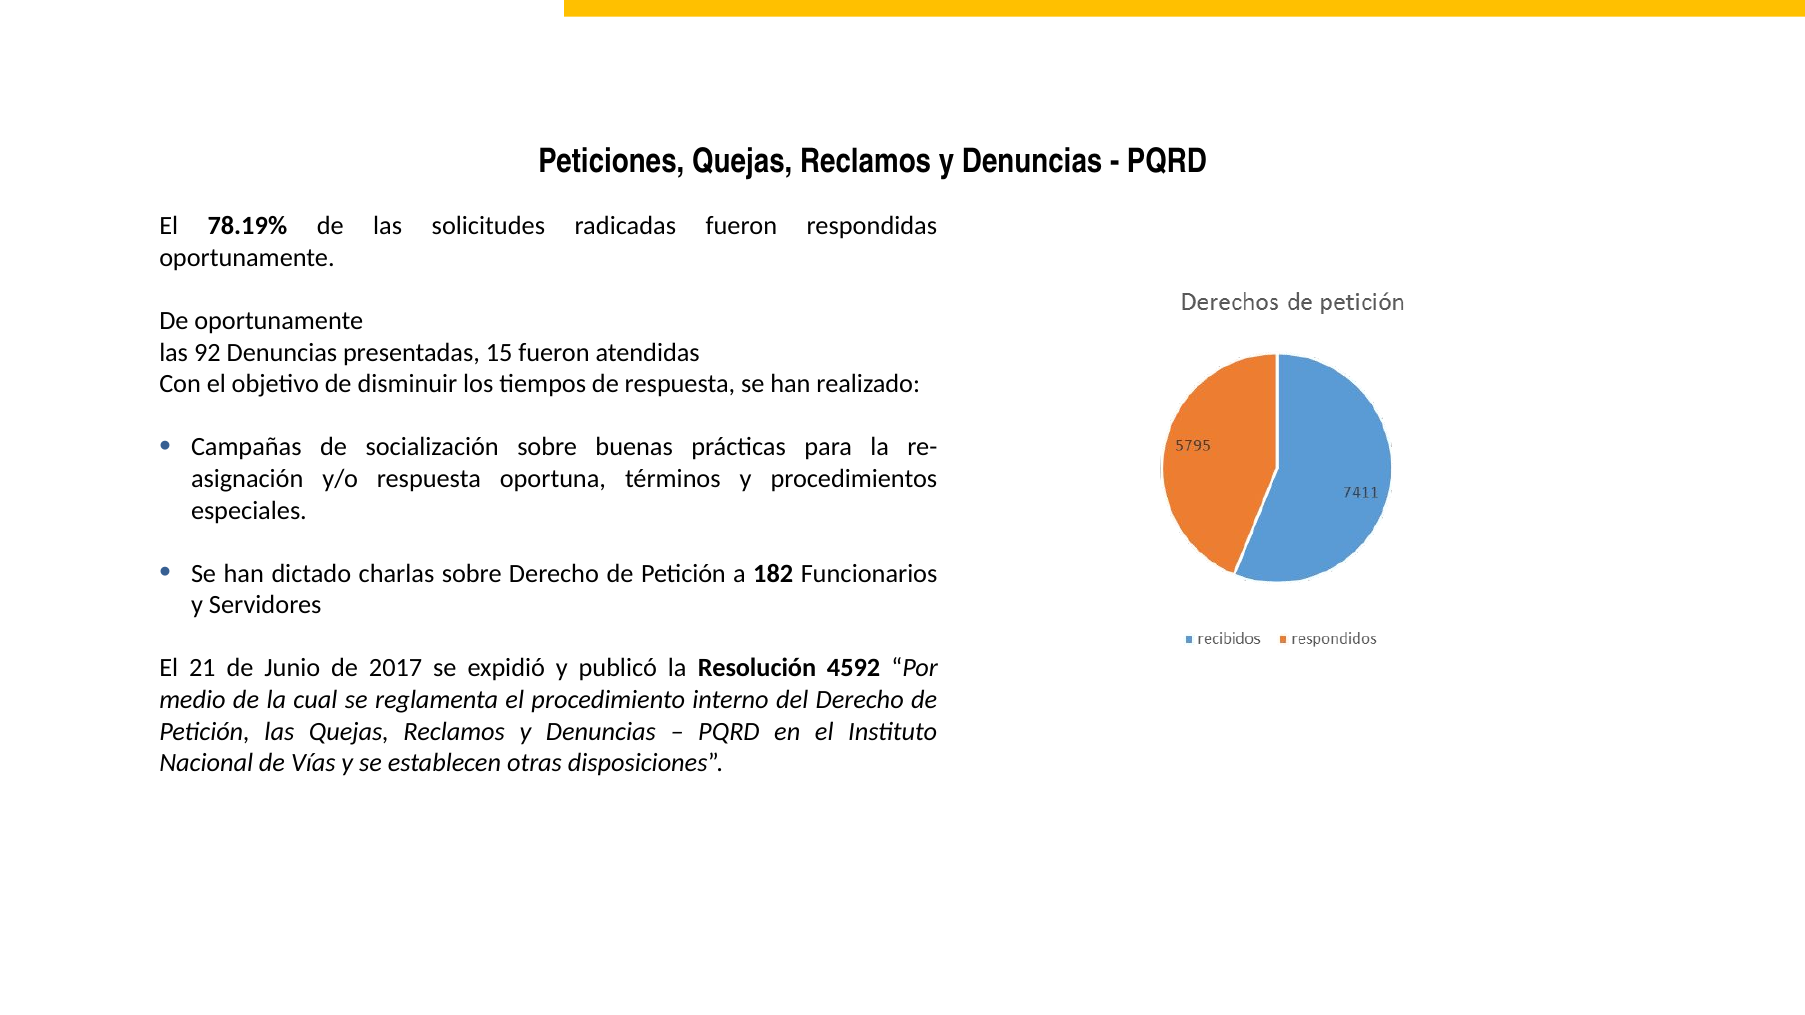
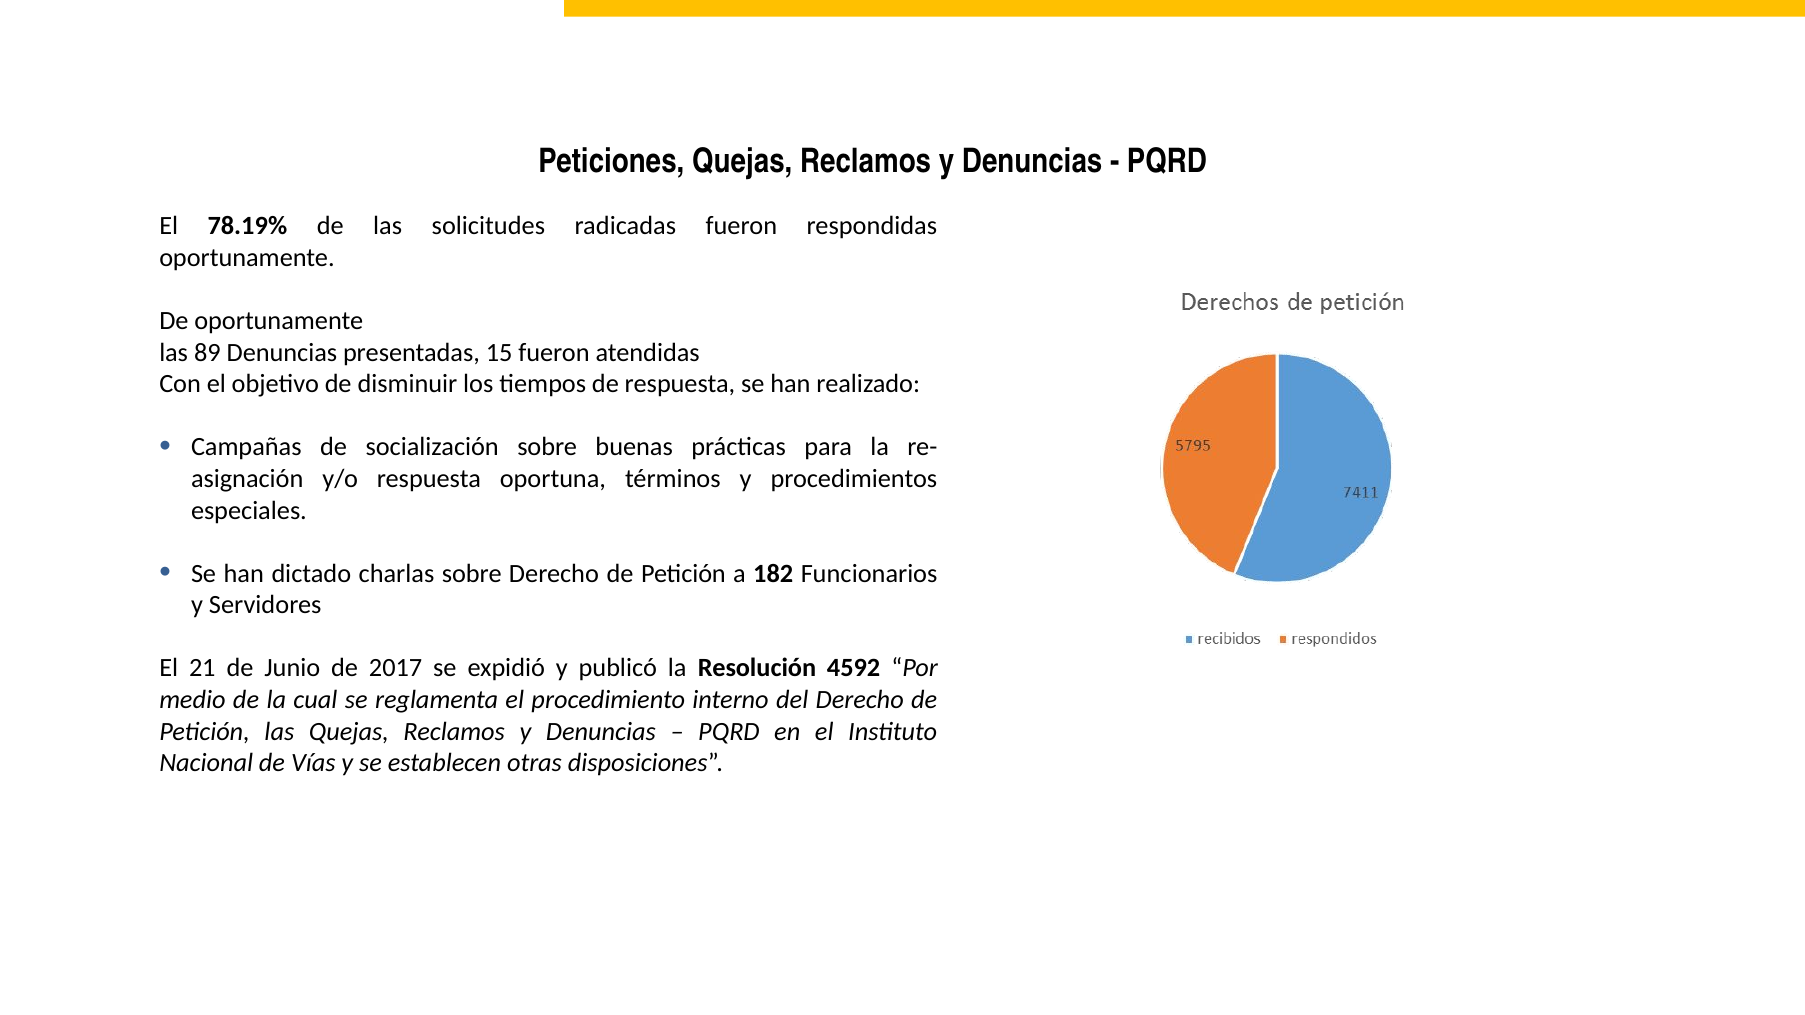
92: 92 -> 89
